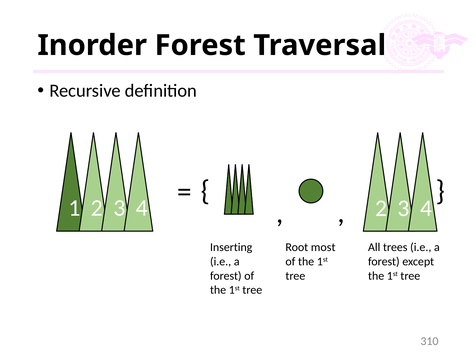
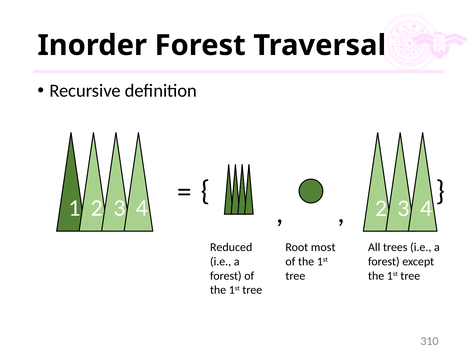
Inserting: Inserting -> Reduced
